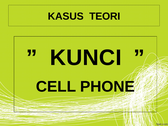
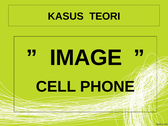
KUNCI: KUNCI -> IMAGE
